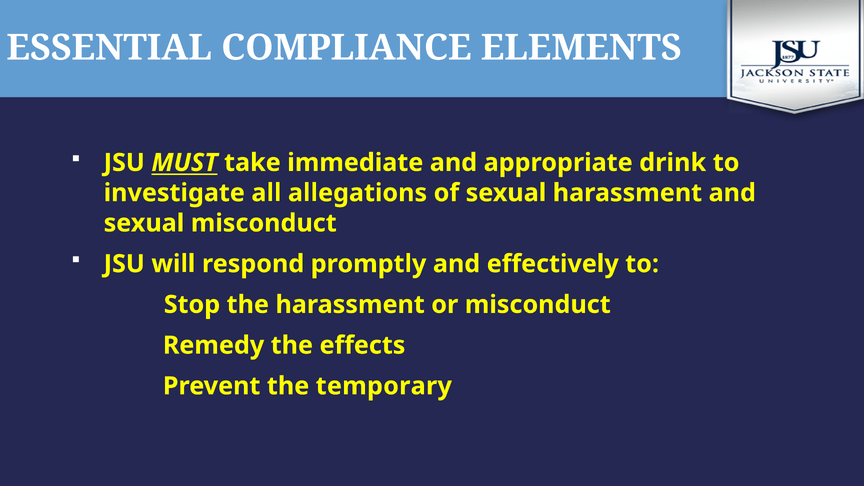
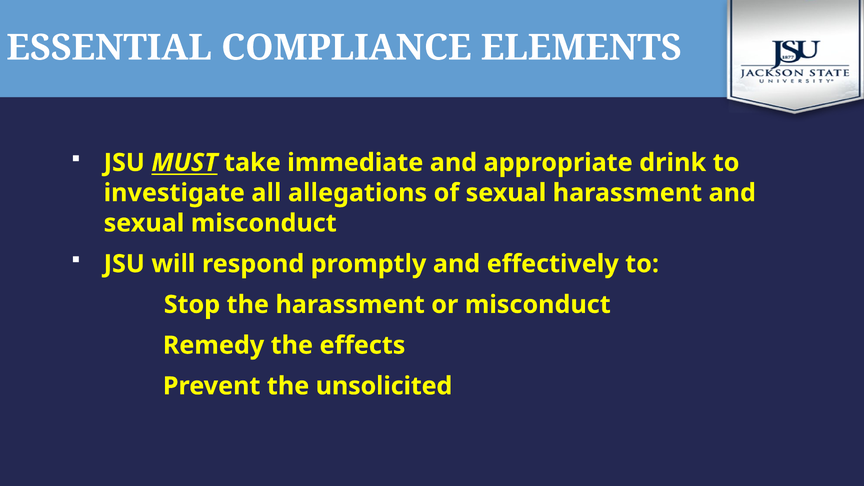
temporary: temporary -> unsolicited
